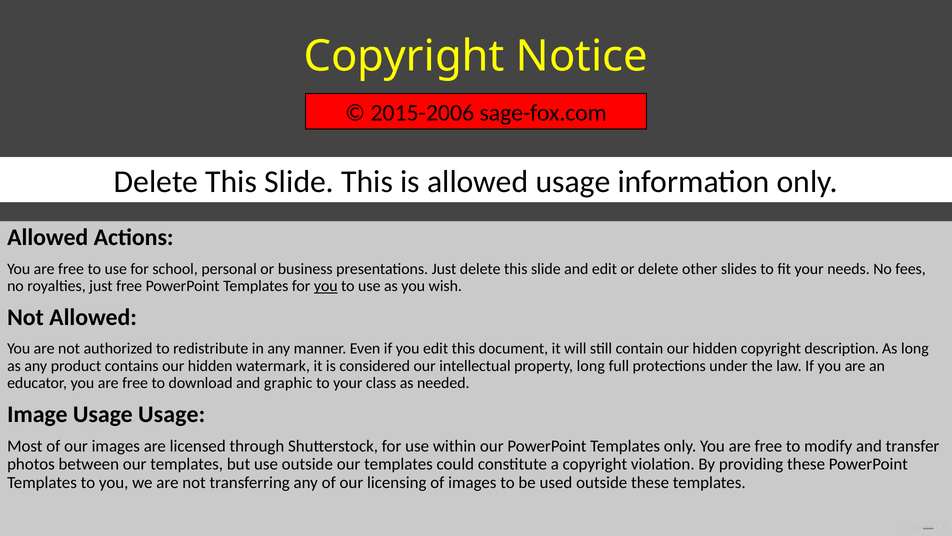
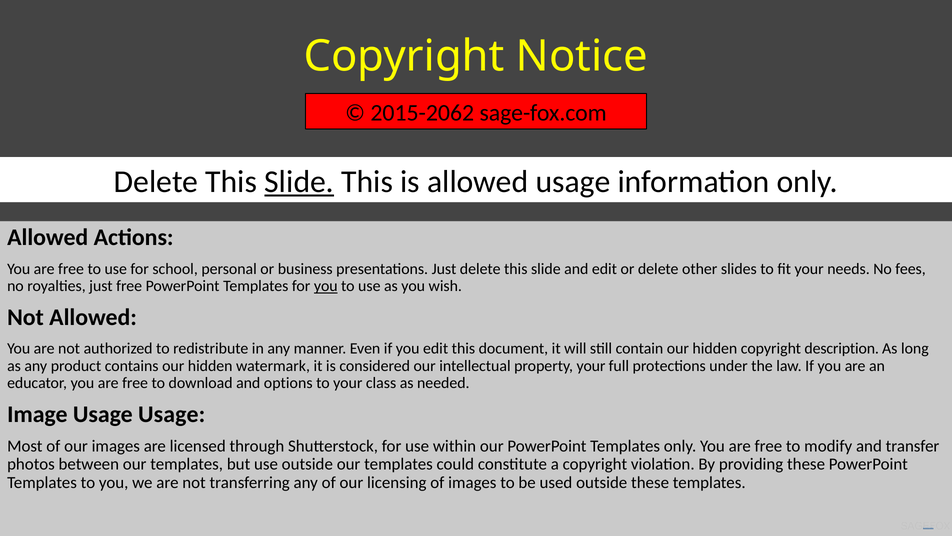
2015-2006: 2015-2006 -> 2015-2062
Slide at (299, 182) underline: none -> present
property long: long -> your
graphic: graphic -> options
